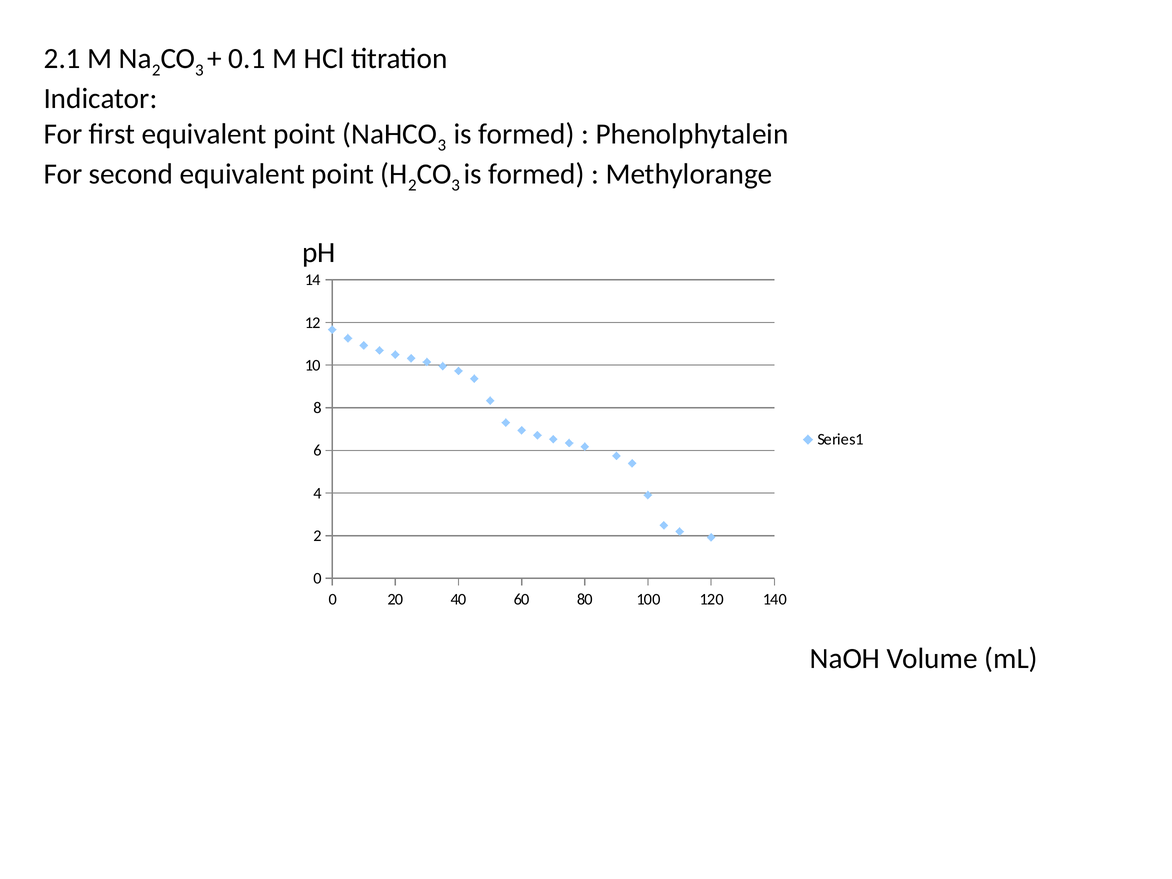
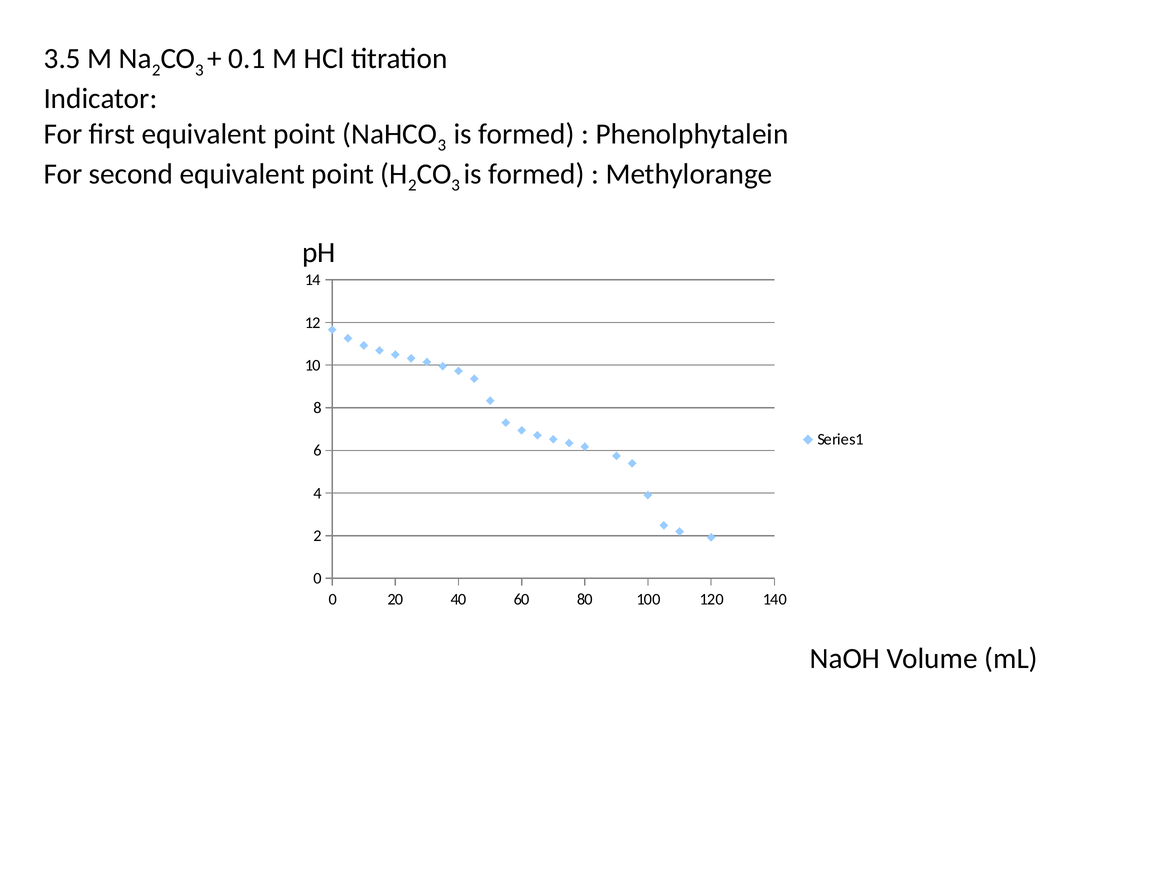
2.1: 2.1 -> 3.5
